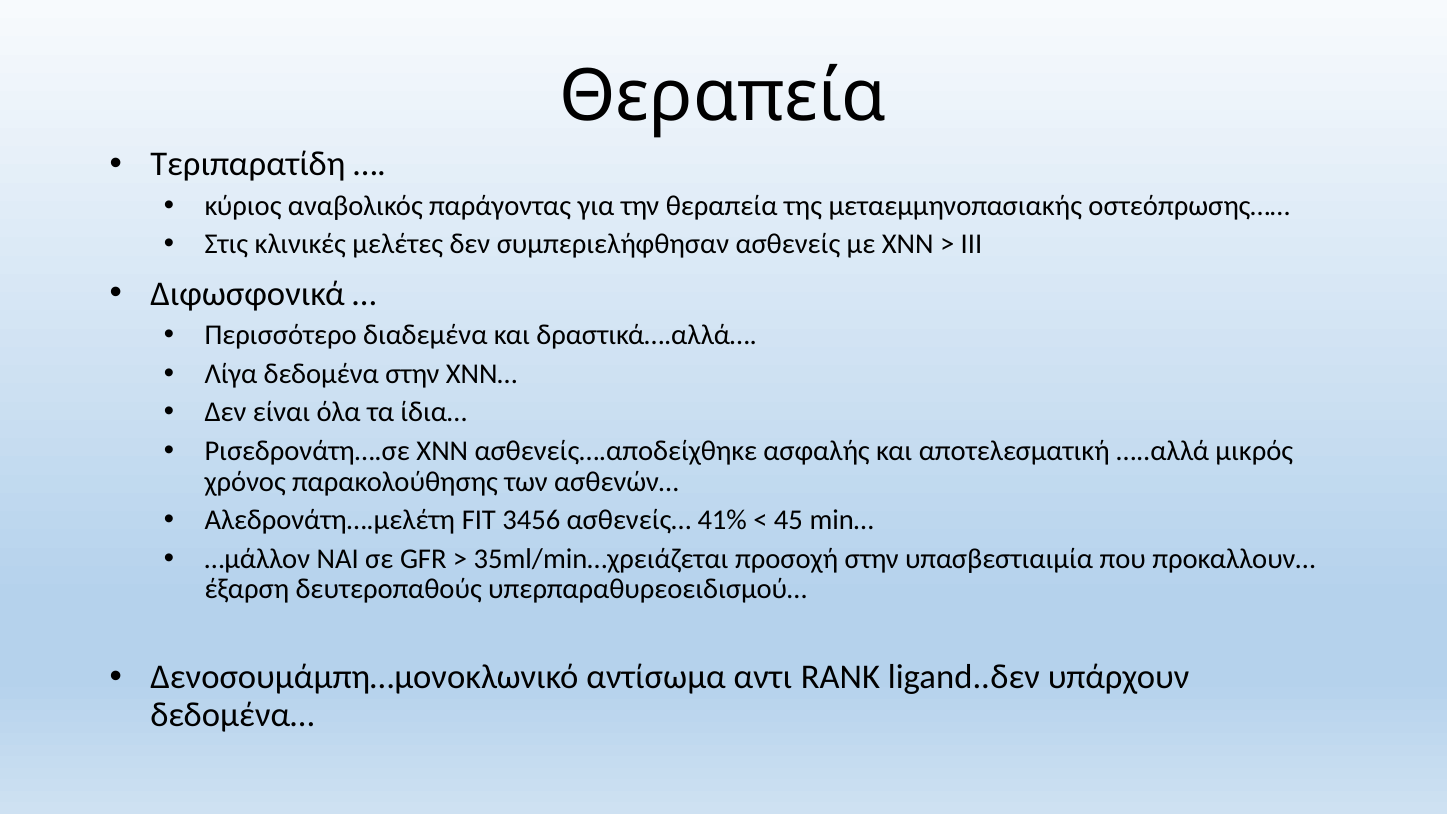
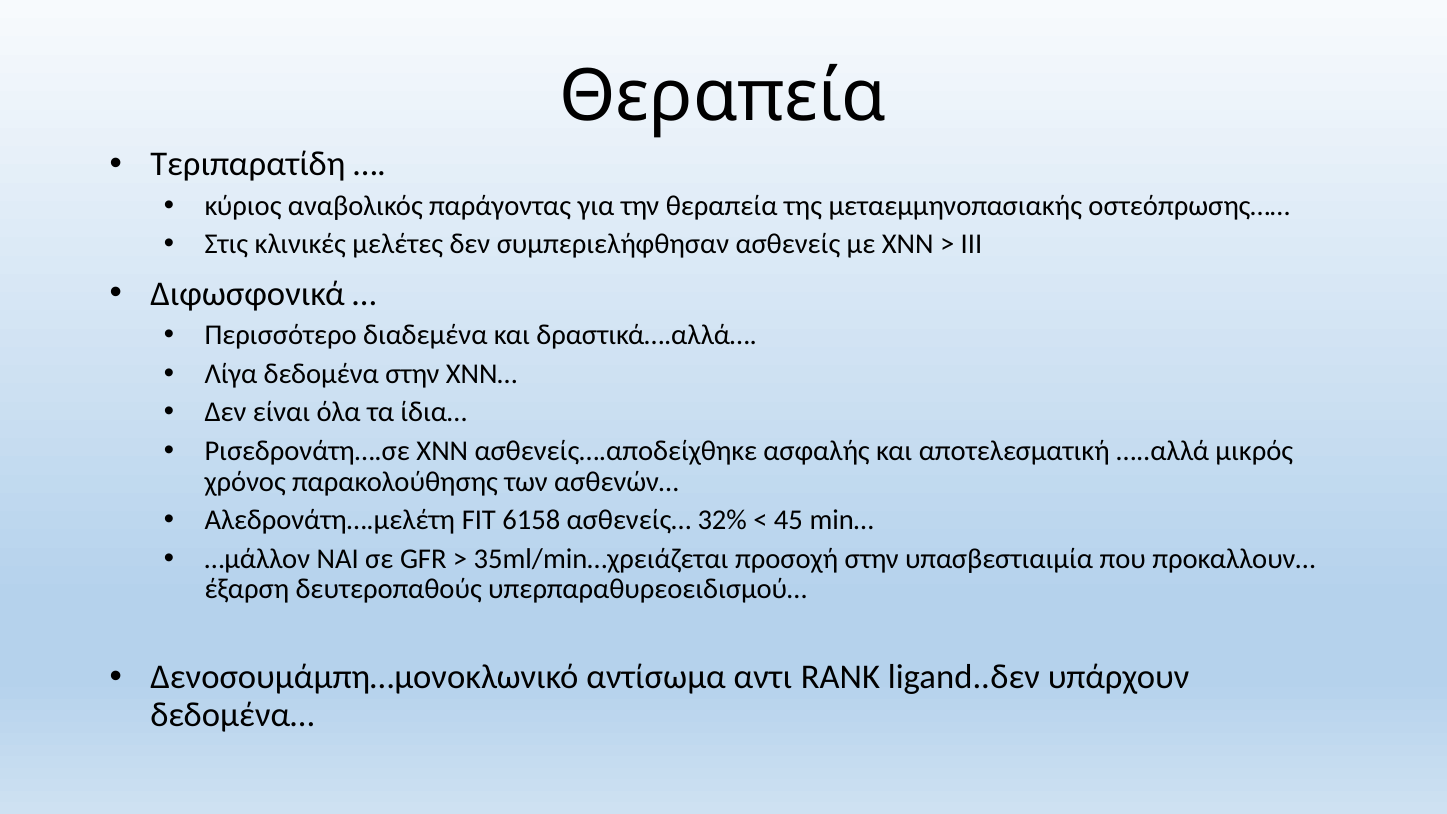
3456: 3456 -> 6158
41%: 41% -> 32%
